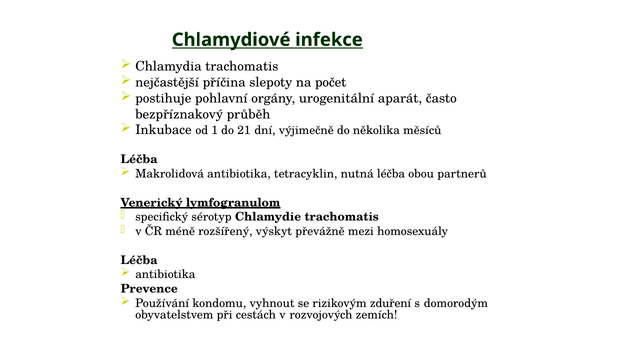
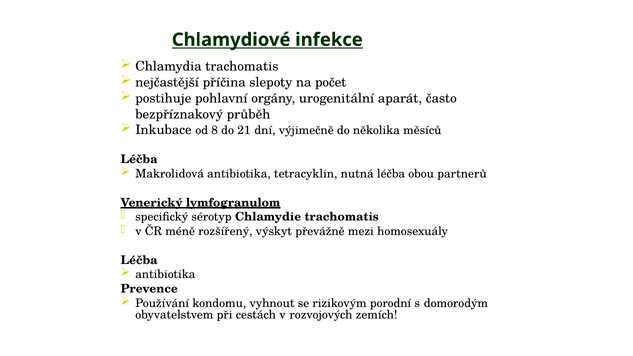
1: 1 -> 8
zduření: zduření -> porodní
